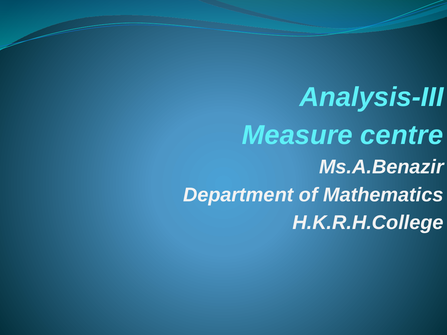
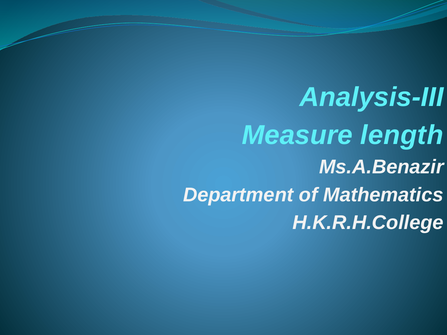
centre: centre -> length
